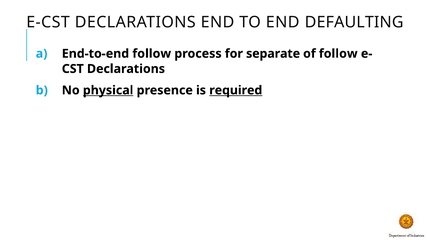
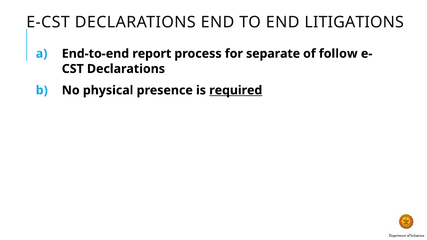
DEFAULTING: DEFAULTING -> LITIGATIONS
End-to-end follow: follow -> report
physical underline: present -> none
